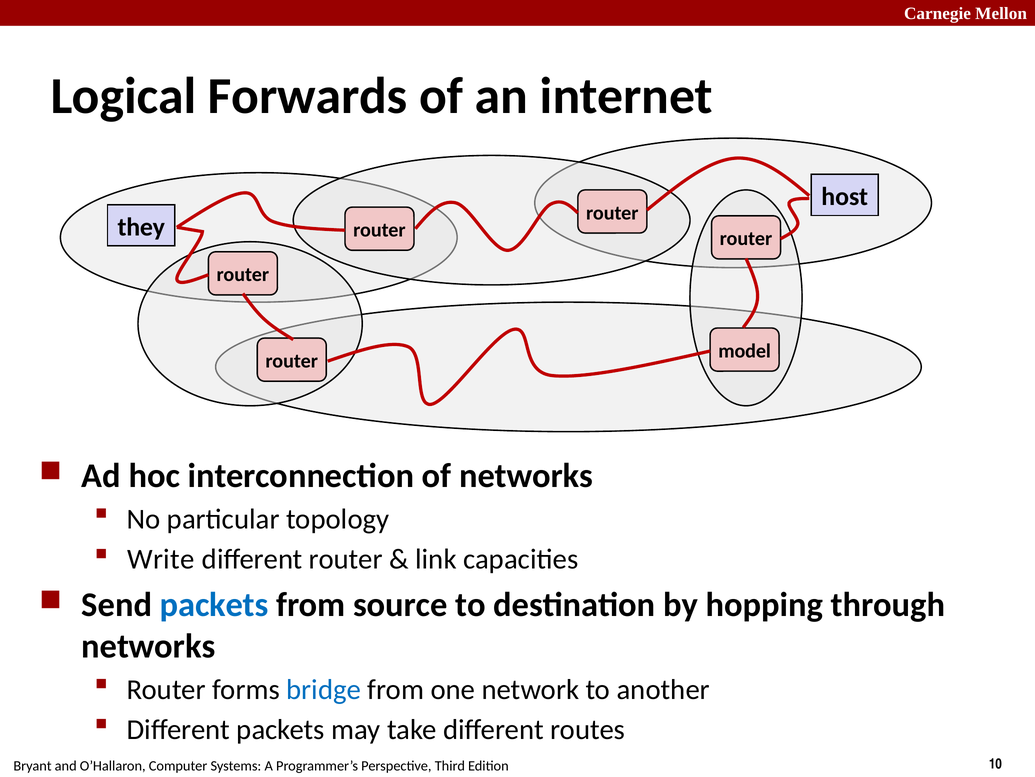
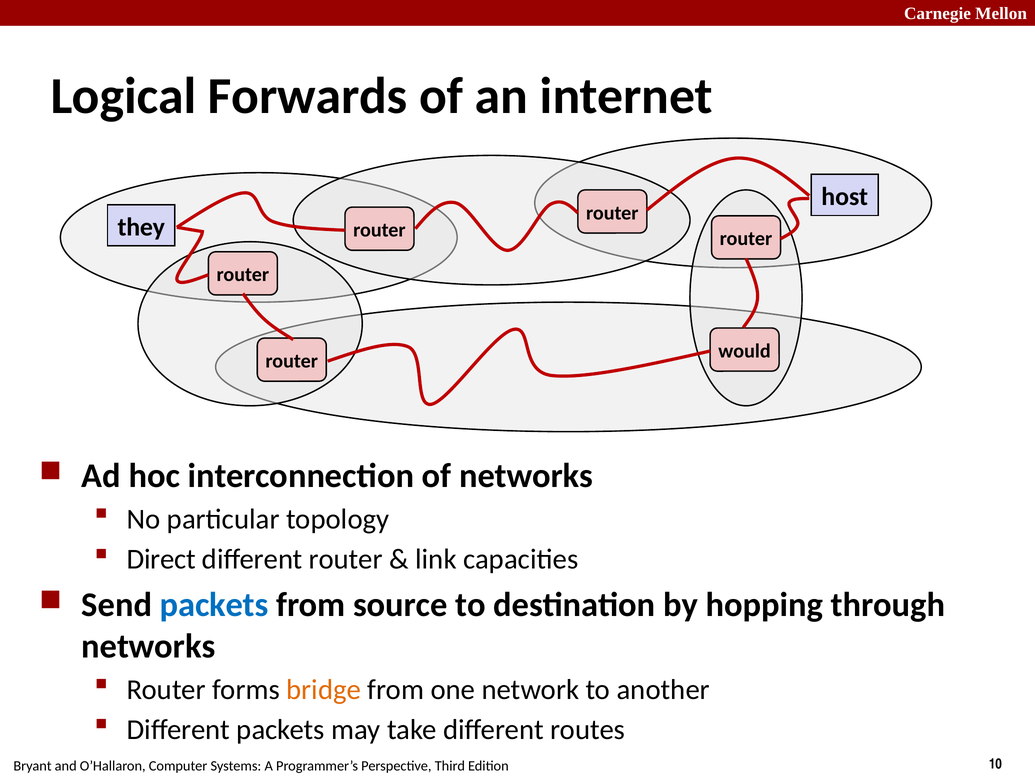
model: model -> would
Write: Write -> Direct
bridge colour: blue -> orange
